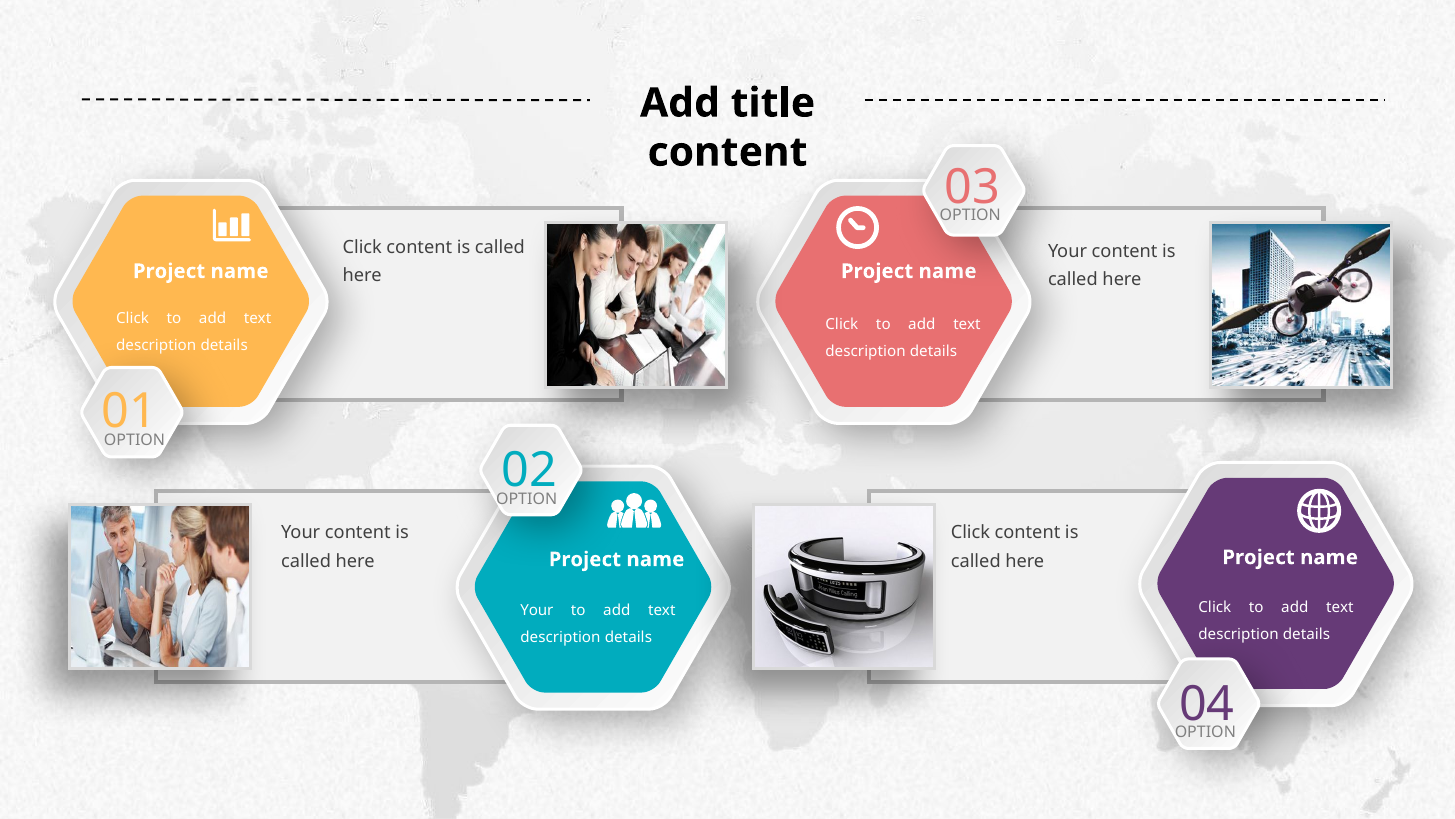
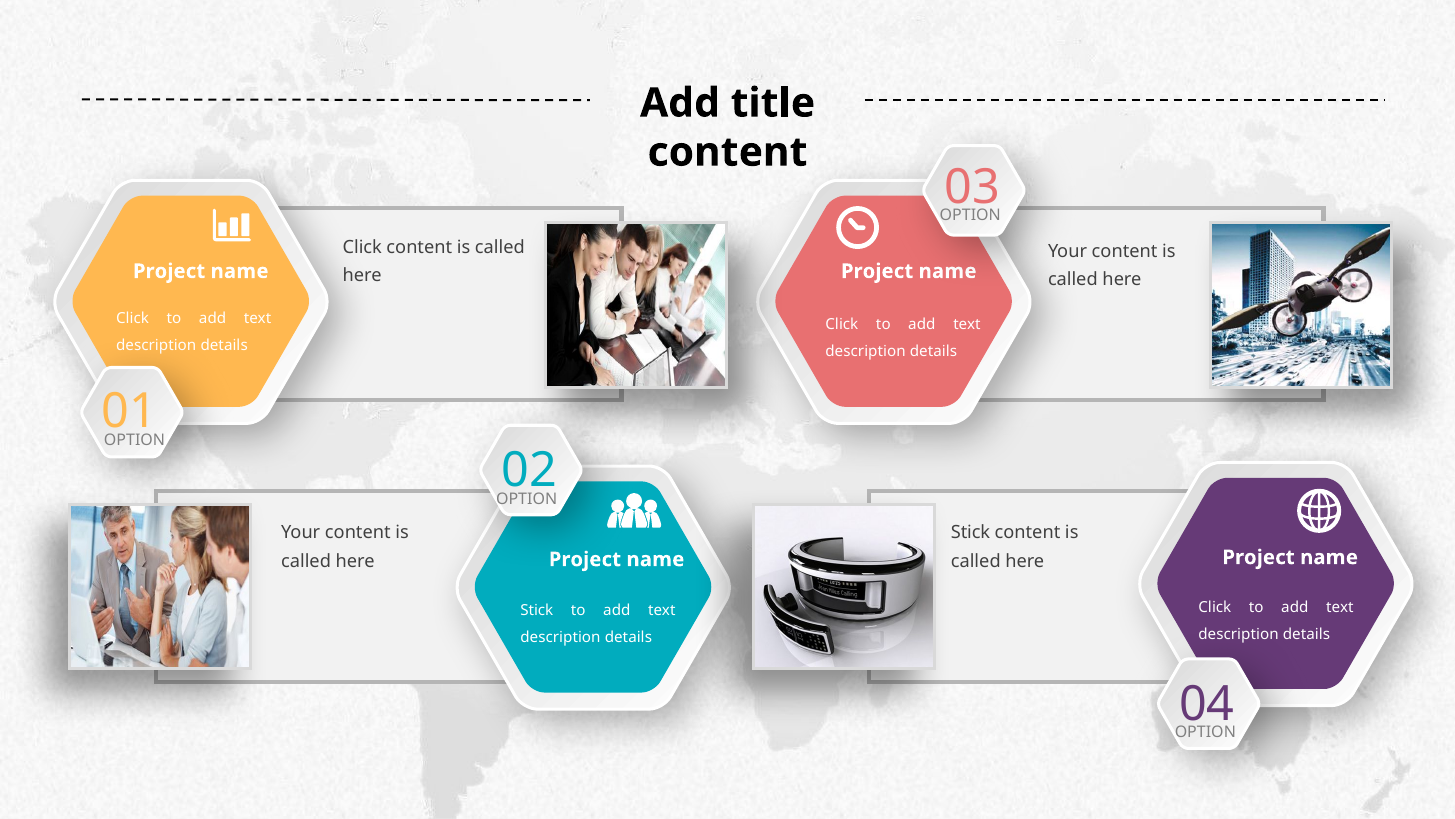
Click at (970, 532): Click -> Stick
Your at (537, 610): Your -> Stick
